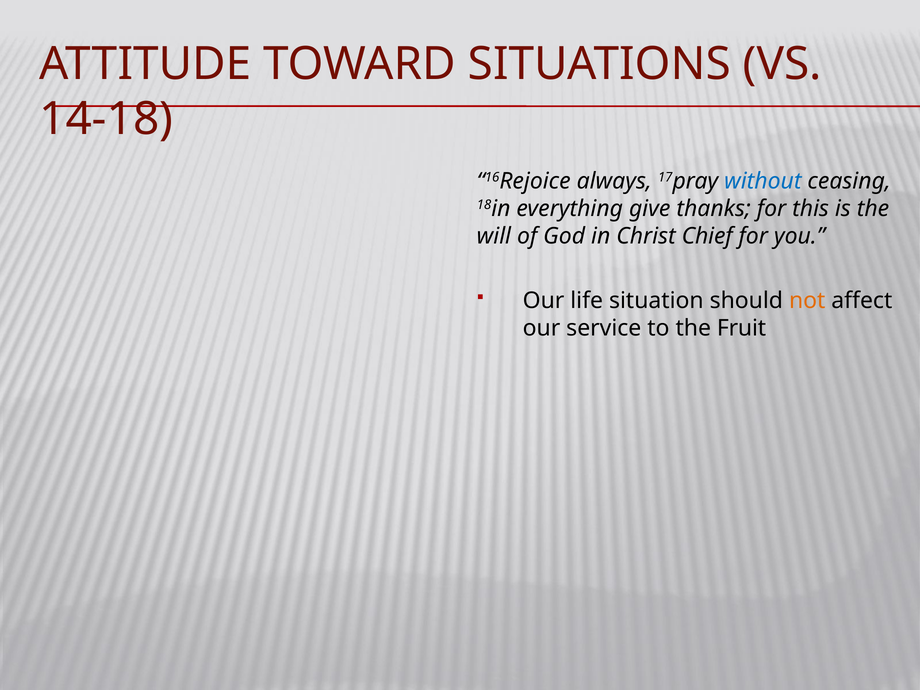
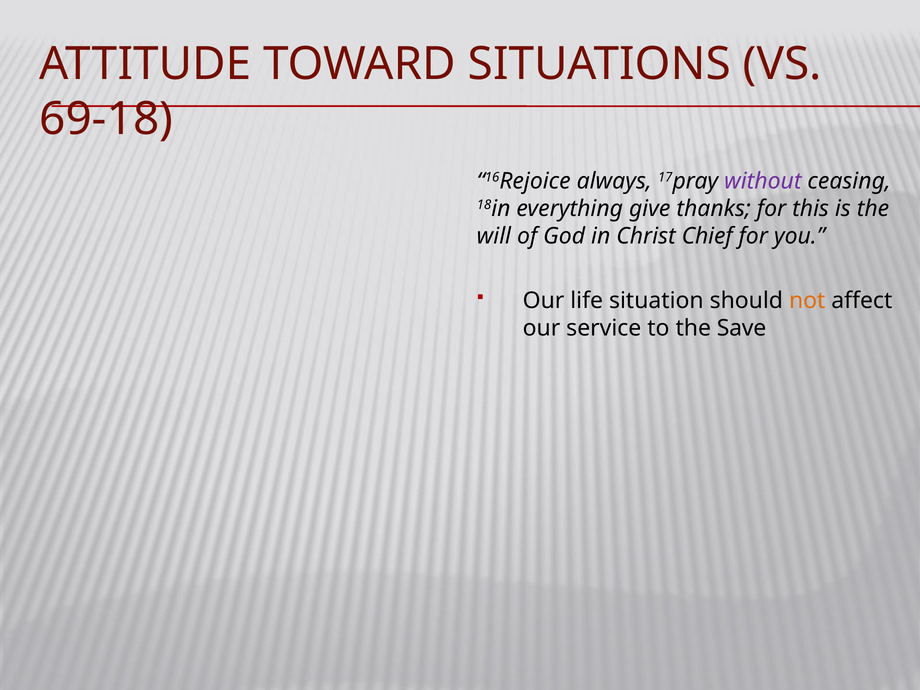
14-18: 14-18 -> 69-18
without colour: blue -> purple
Fruit: Fruit -> Save
